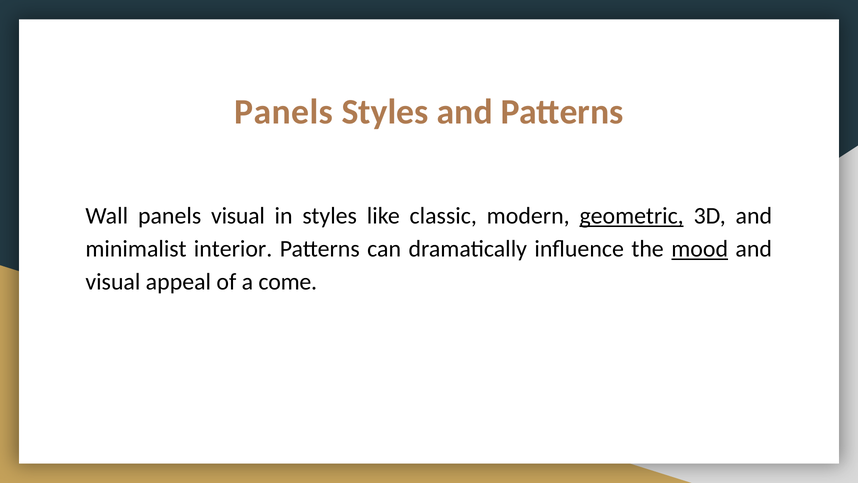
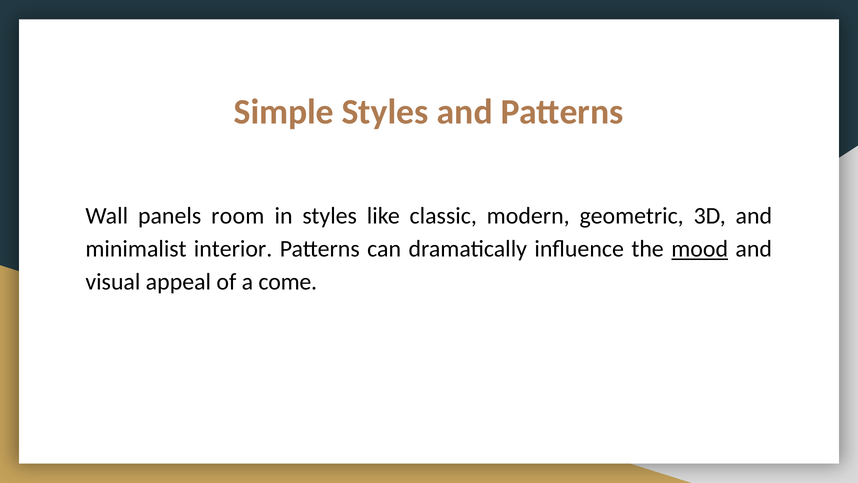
Panels at (284, 112): Panels -> Simple
panels visual: visual -> room
geometric underline: present -> none
